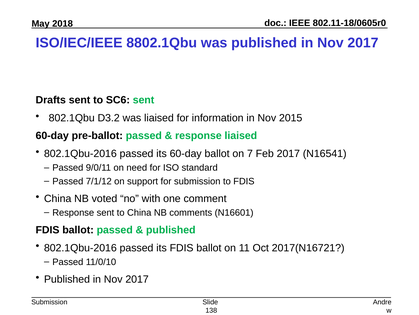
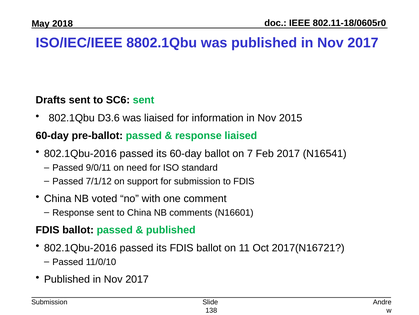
D3.2: D3.2 -> D3.6
